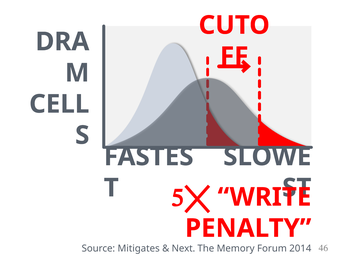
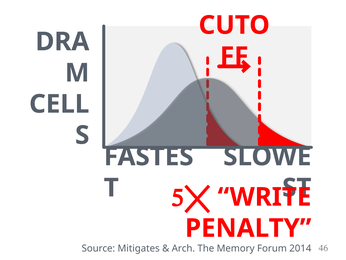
Next: Next -> Arch
